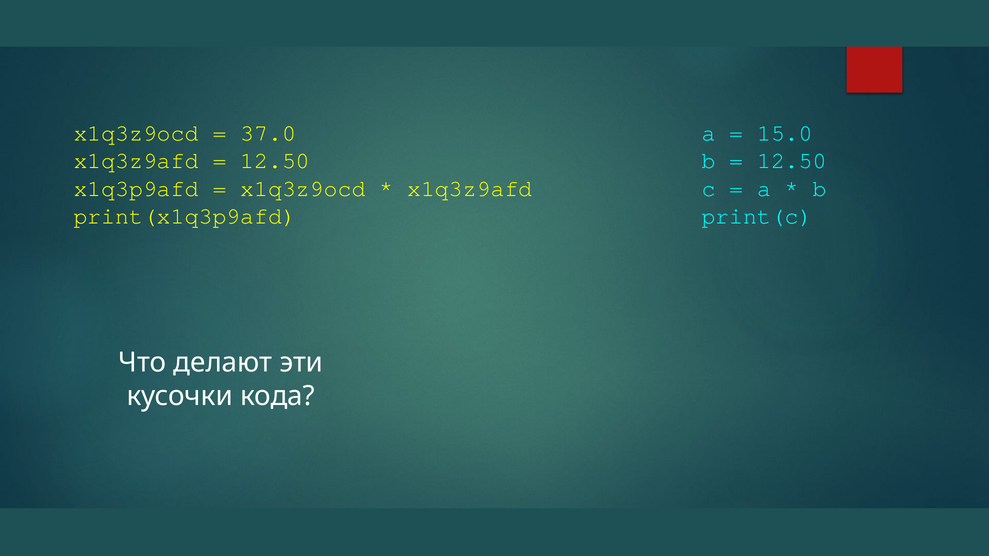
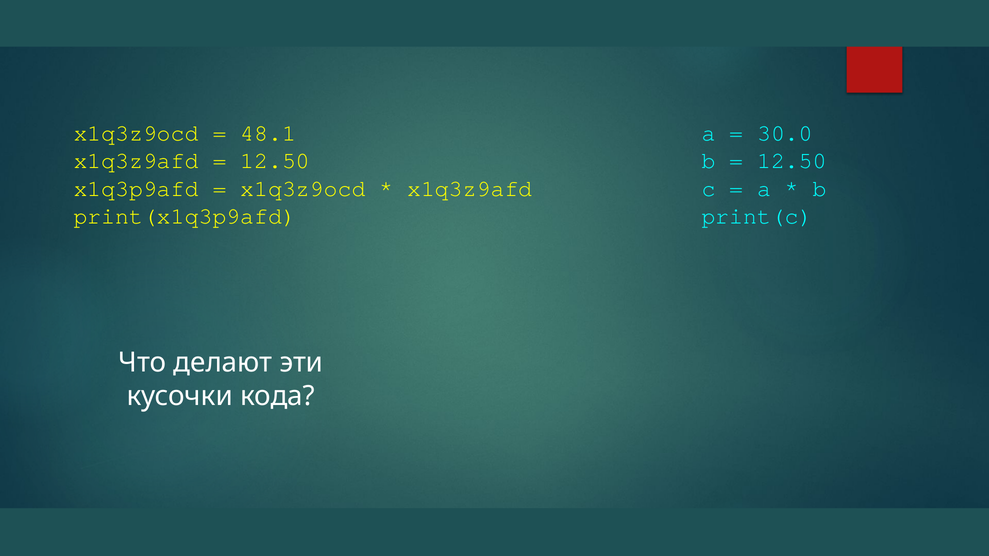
37.0: 37.0 -> 48.1
15.0: 15.0 -> 30.0
